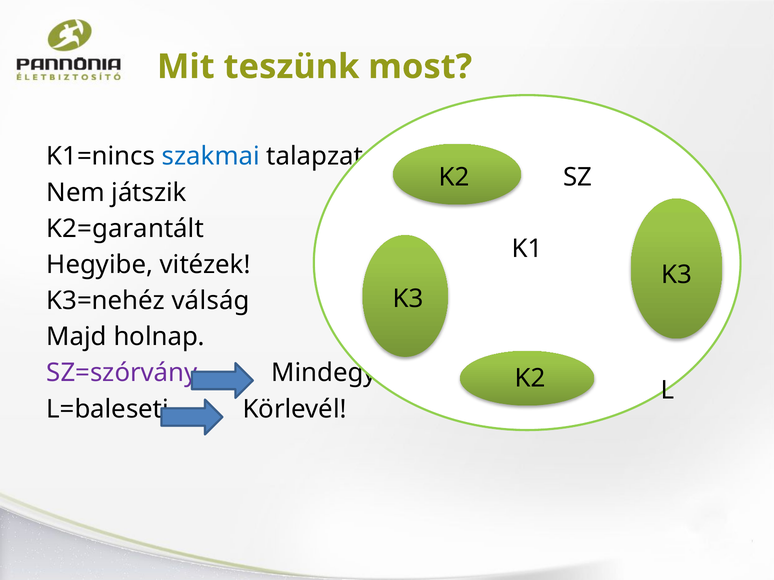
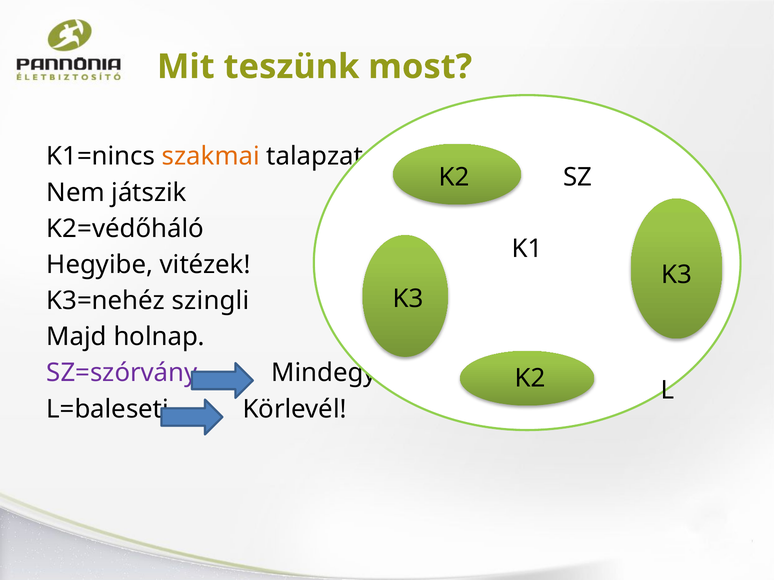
szakmai colour: blue -> orange
K2=garantált: K2=garantált -> K2=védőháló
válság: válság -> szingli
